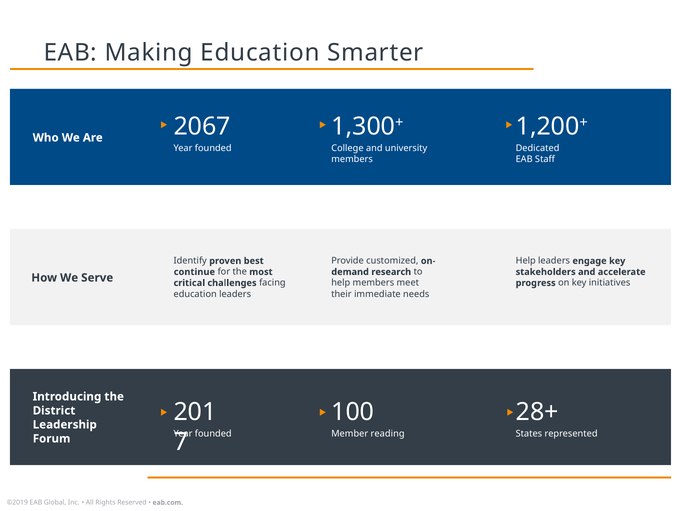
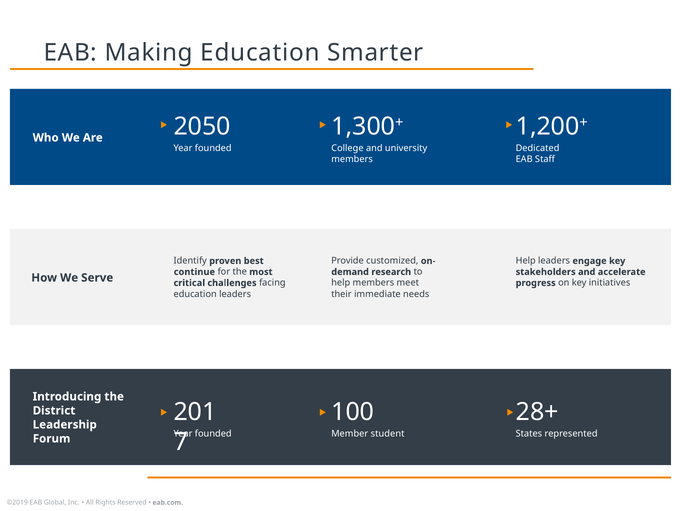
2067: 2067 -> 2050
reading: reading -> student
